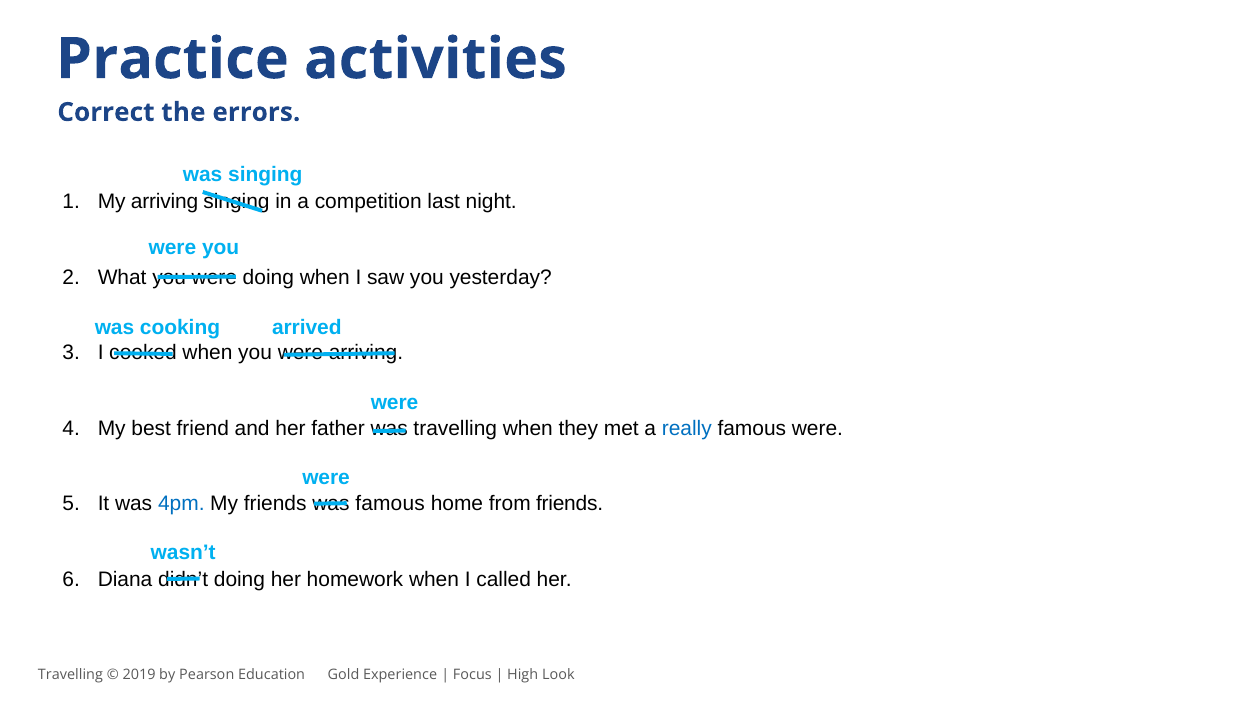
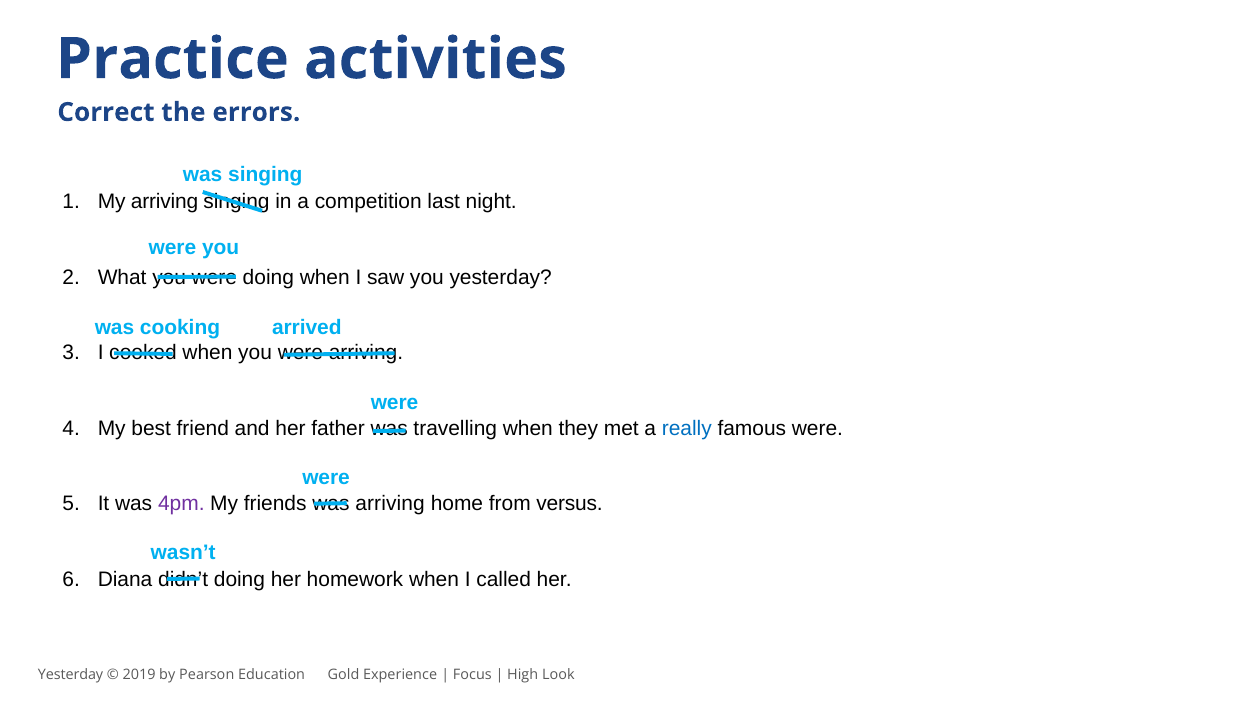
4pm colour: blue -> purple
famous at (390, 504): famous -> arriving
from friends: friends -> versus
Travelling at (70, 674): Travelling -> Yesterday
